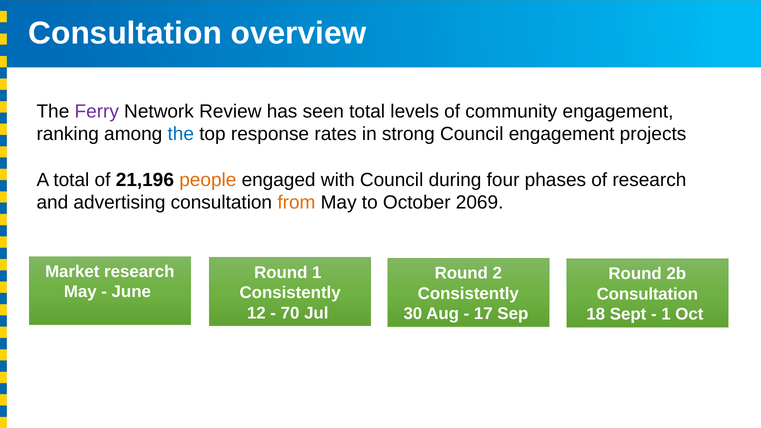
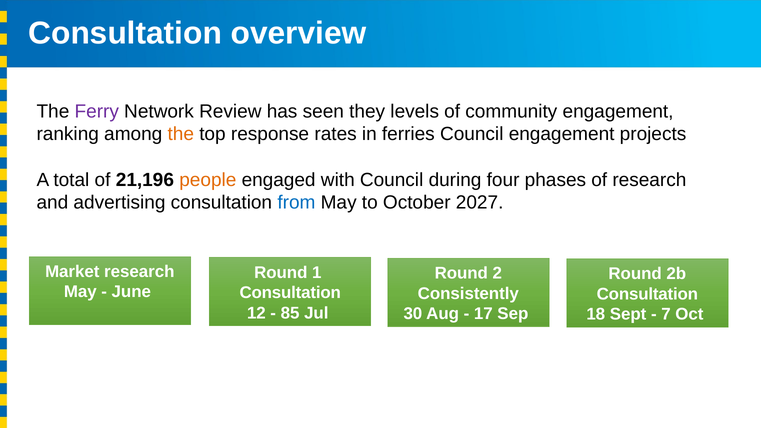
seen total: total -> they
the at (181, 134) colour: blue -> orange
strong: strong -> ferries
from colour: orange -> blue
2069: 2069 -> 2027
Consistently at (290, 293): Consistently -> Consultation
70: 70 -> 85
1 at (666, 314): 1 -> 7
